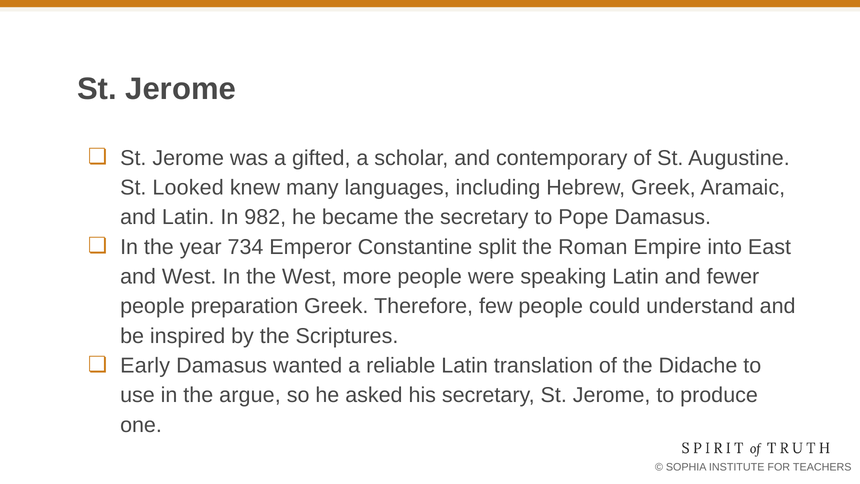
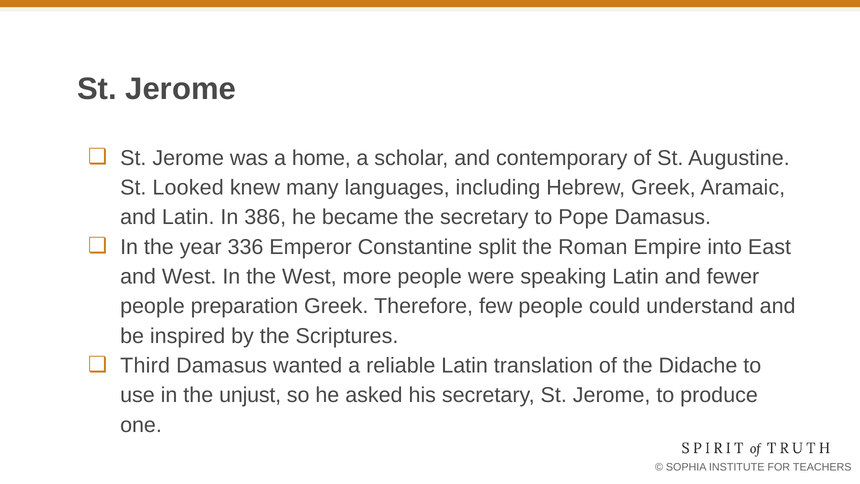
gifted: gifted -> home
982: 982 -> 386
734: 734 -> 336
Early: Early -> Third
argue: argue -> unjust
